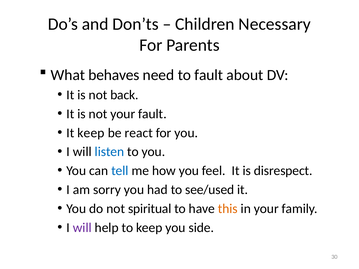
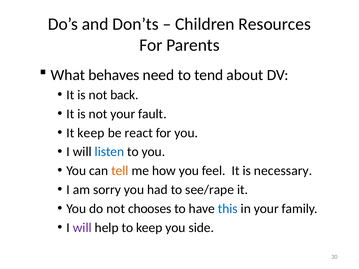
Necessary: Necessary -> Resources
to fault: fault -> tend
tell colour: blue -> orange
disrespect: disrespect -> necessary
see/used: see/used -> see/rape
spiritual: spiritual -> chooses
this colour: orange -> blue
